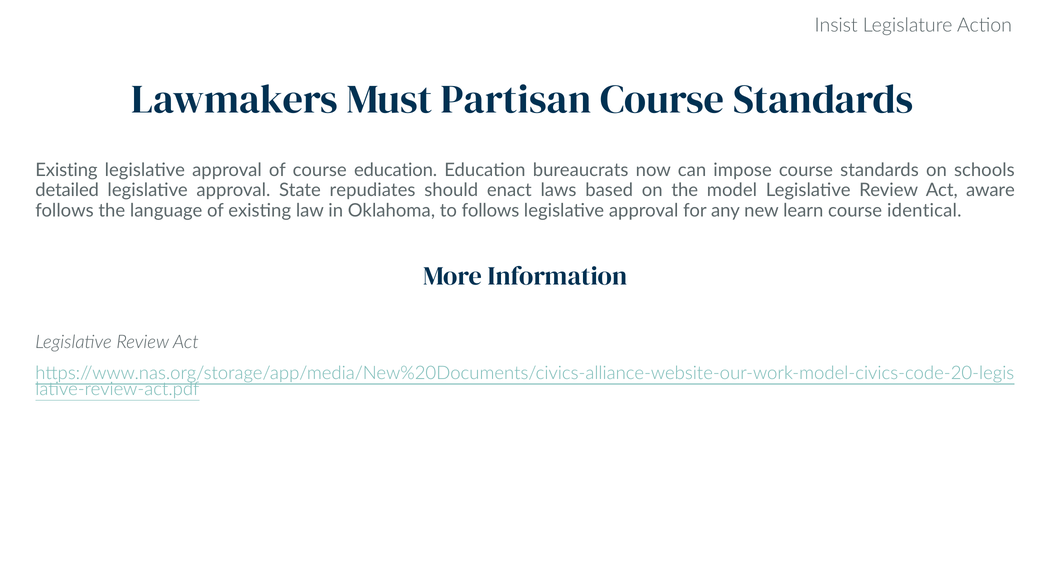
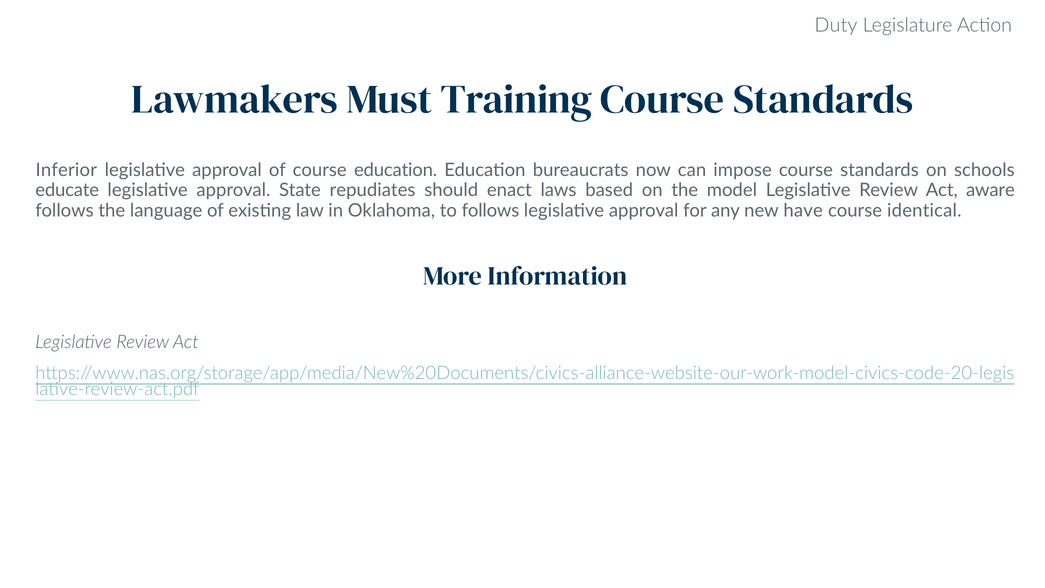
Insist: Insist -> Duty
Partisan: Partisan -> Training
Existing at (66, 170): Existing -> Inferior
detailed: detailed -> educate
learn: learn -> have
